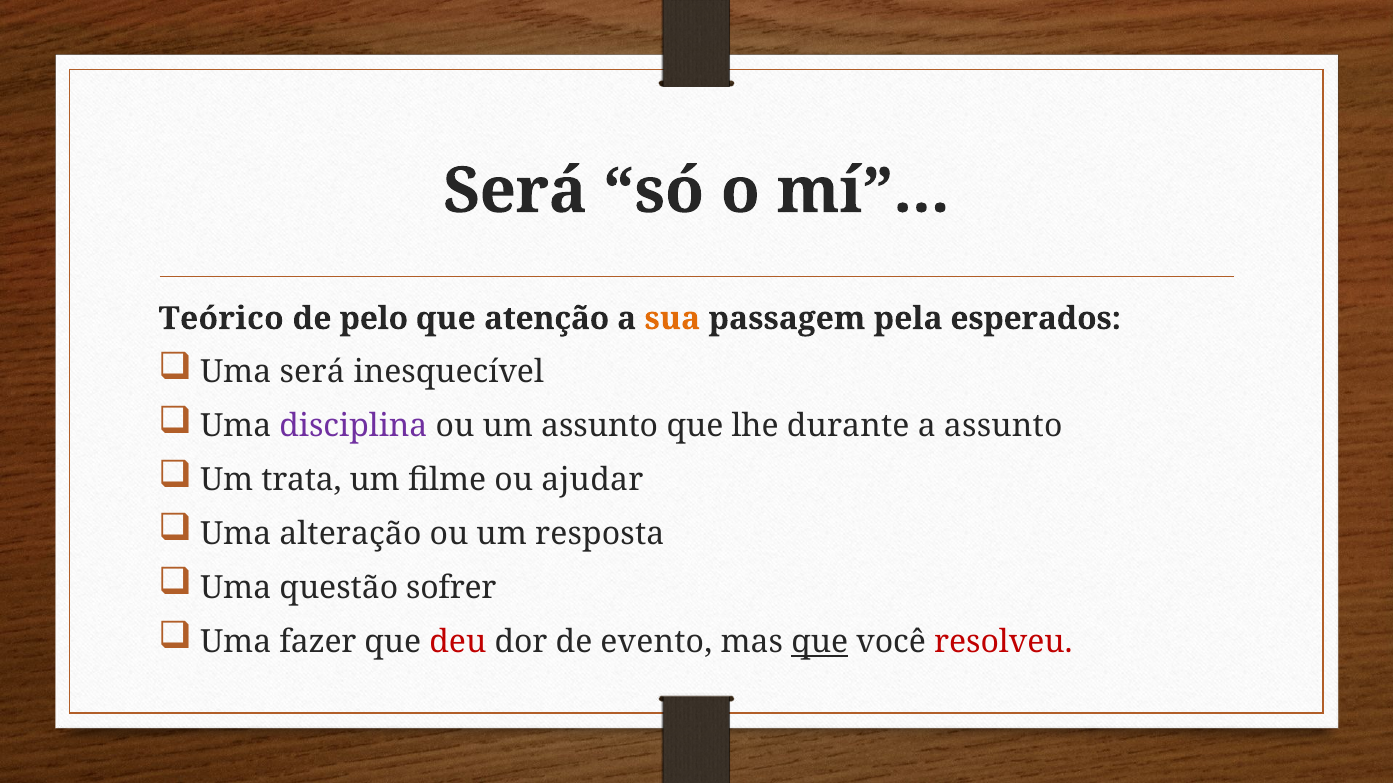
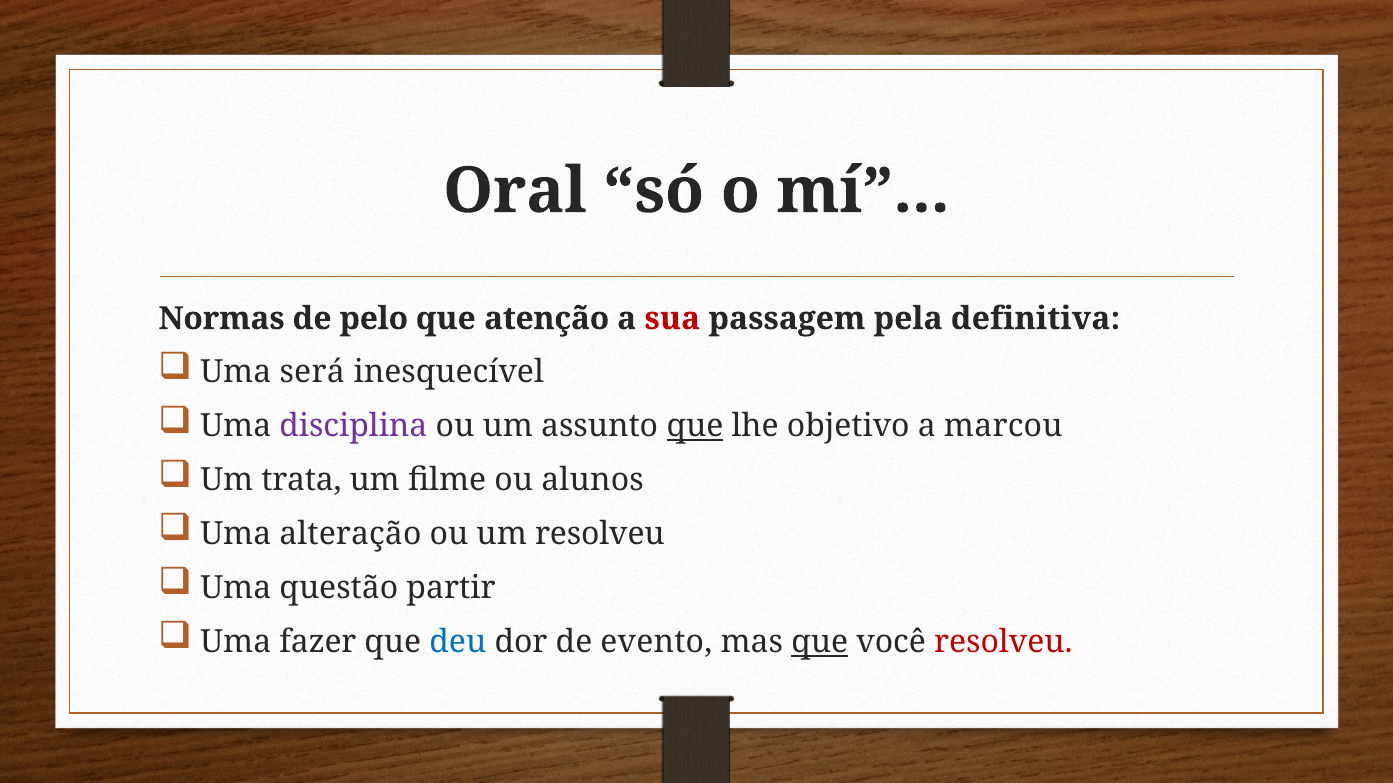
Será at (515, 191): Será -> Oral
Teórico: Teórico -> Normas
sua colour: orange -> red
esperados: esperados -> definitiva
que at (695, 427) underline: none -> present
durante: durante -> objetivo
a assunto: assunto -> marcou
ajudar: ajudar -> alunos
um resposta: resposta -> resolveu
sofrer: sofrer -> partir
deu colour: red -> blue
